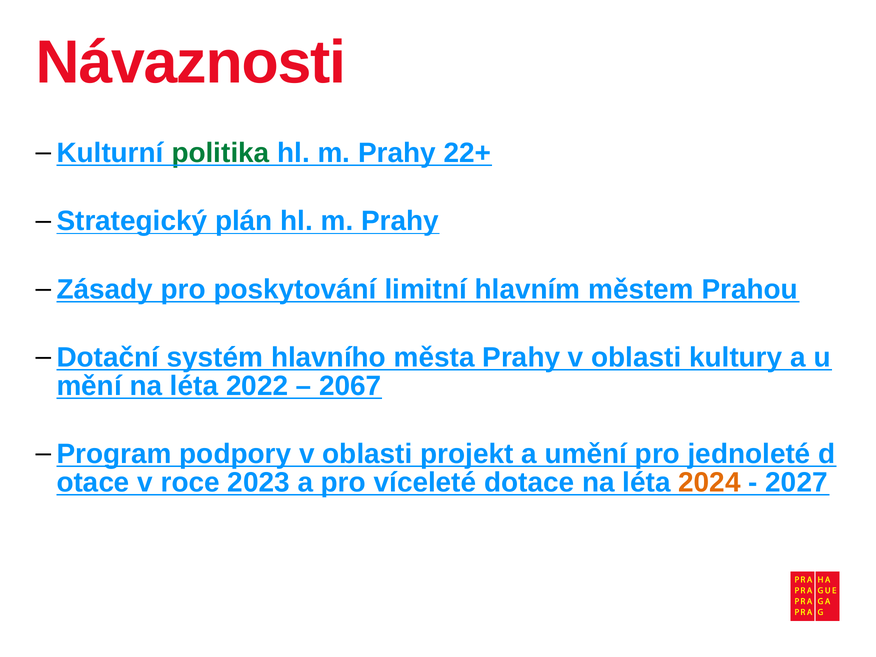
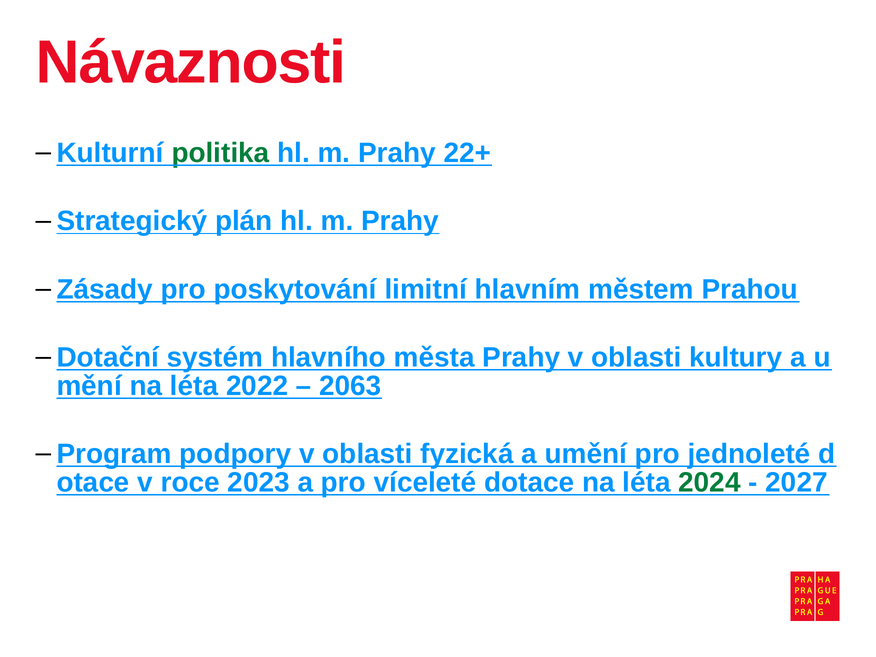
2067: 2067 -> 2063
projekt: projekt -> fyzická
2024 colour: orange -> green
